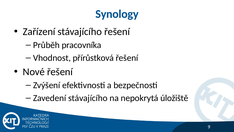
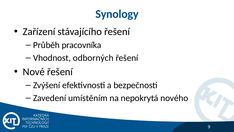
přírůstková: přírůstková -> odborných
Zavedení stávajícího: stávajícího -> umístěním
úložiště: úložiště -> nového
